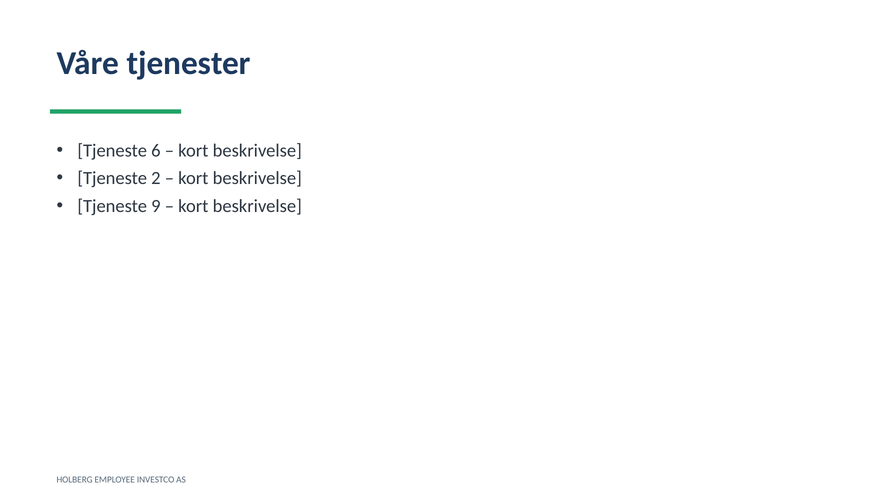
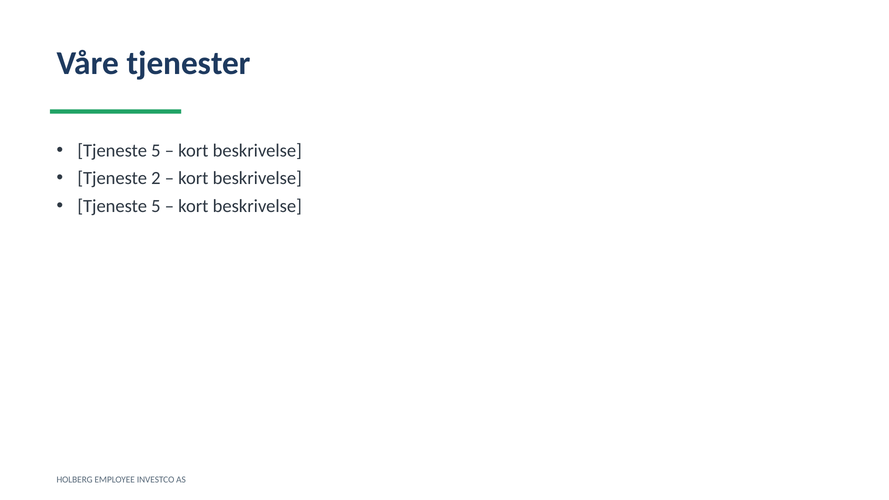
6 at (156, 151): 6 -> 5
9 at (156, 206): 9 -> 5
